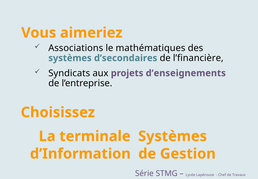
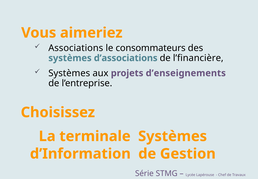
mathématiques: mathématiques -> consommateurs
d’secondaires: d’secondaires -> d’associations
Syndicats at (69, 73): Syndicats -> Systèmes
